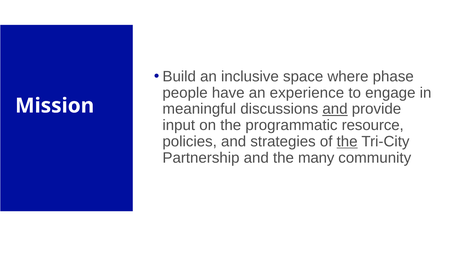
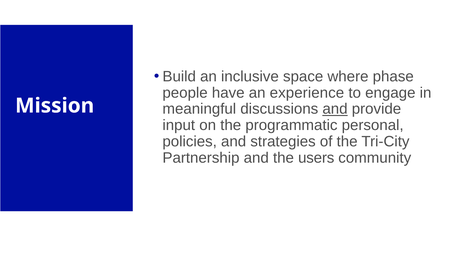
resource: resource -> personal
the at (347, 142) underline: present -> none
many: many -> users
